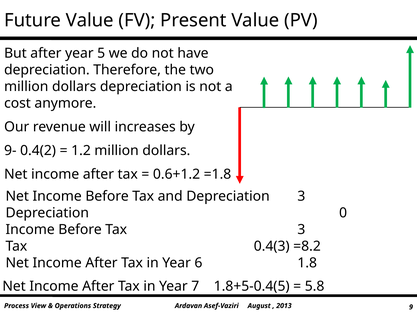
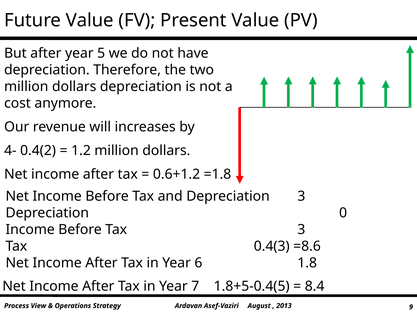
9-: 9- -> 4-
=8.2: =8.2 -> =8.6
5.8: 5.8 -> 8.4
